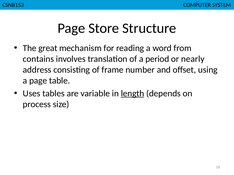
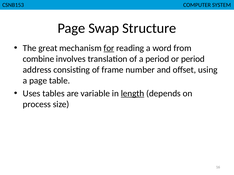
Store: Store -> Swap
for underline: none -> present
contains: contains -> combine
or nearly: nearly -> period
